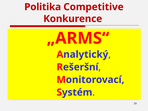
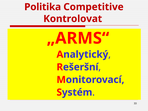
Konkurence: Konkurence -> Kontrolovat
